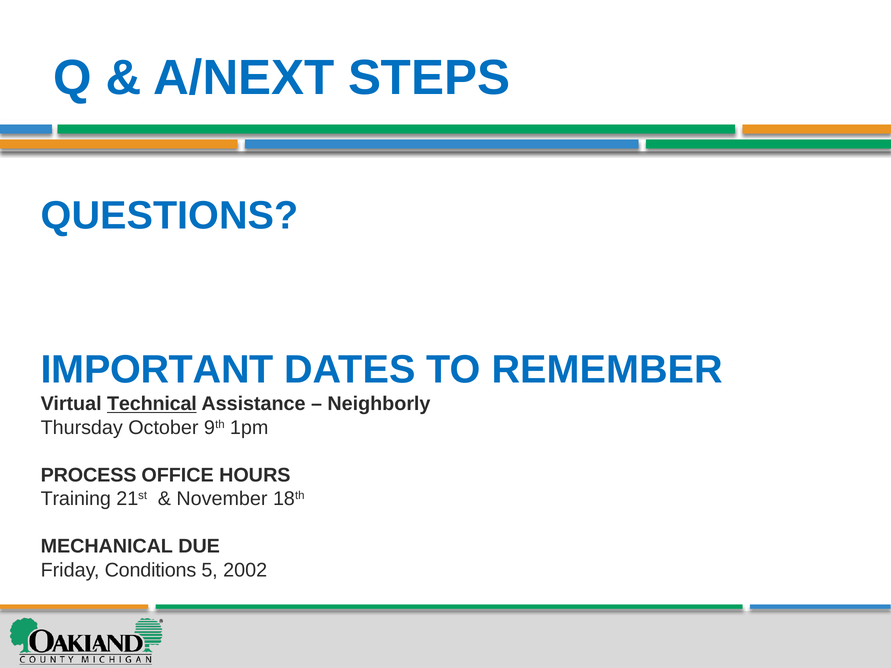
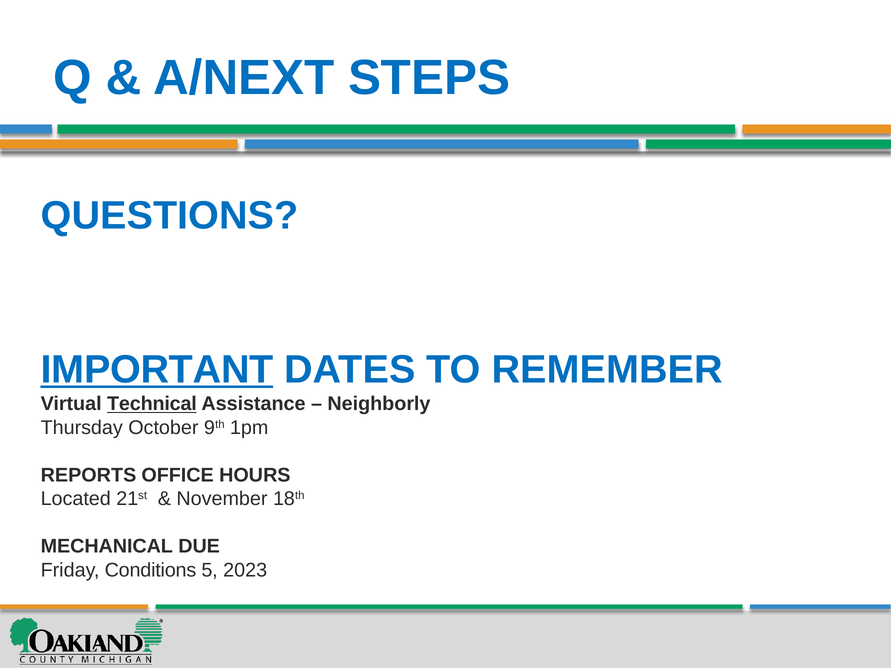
IMPORTANT underline: none -> present
PROCESS: PROCESS -> REPORTS
Training: Training -> Located
2002: 2002 -> 2023
